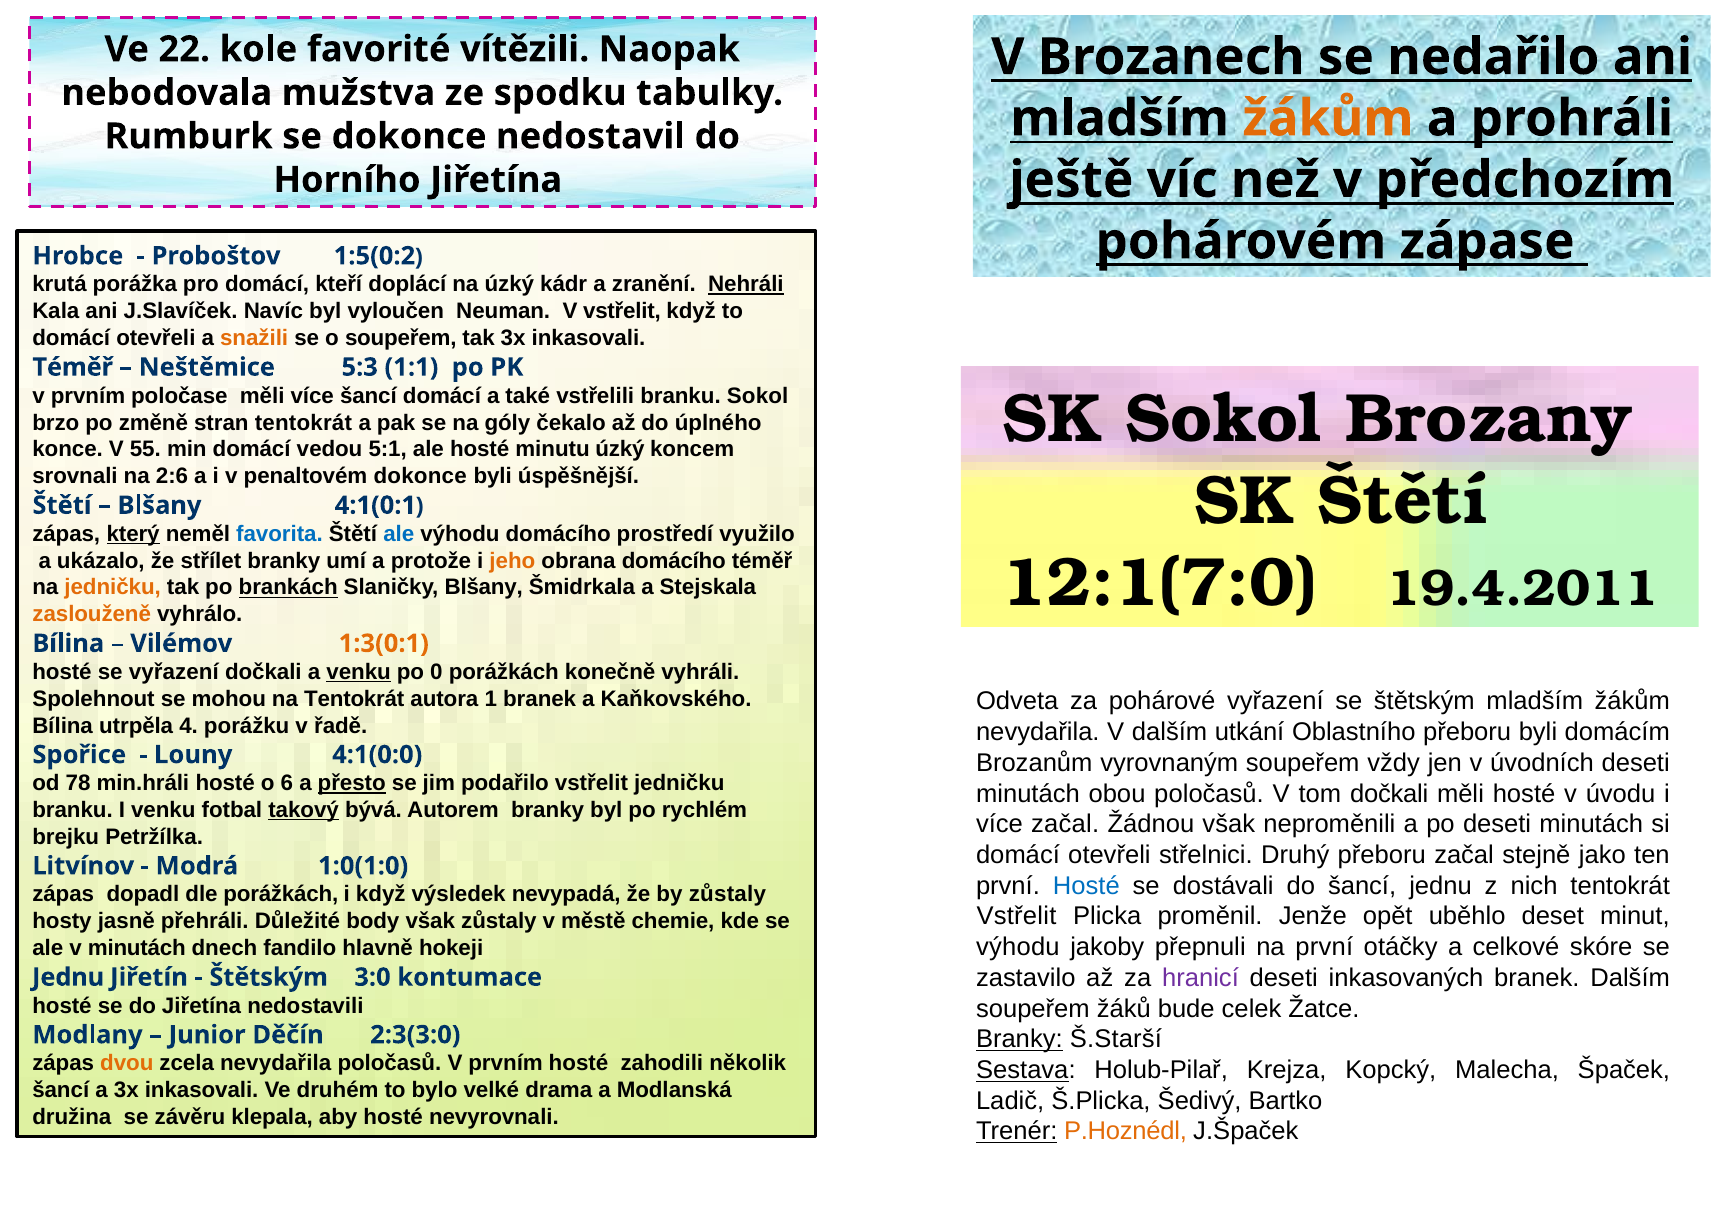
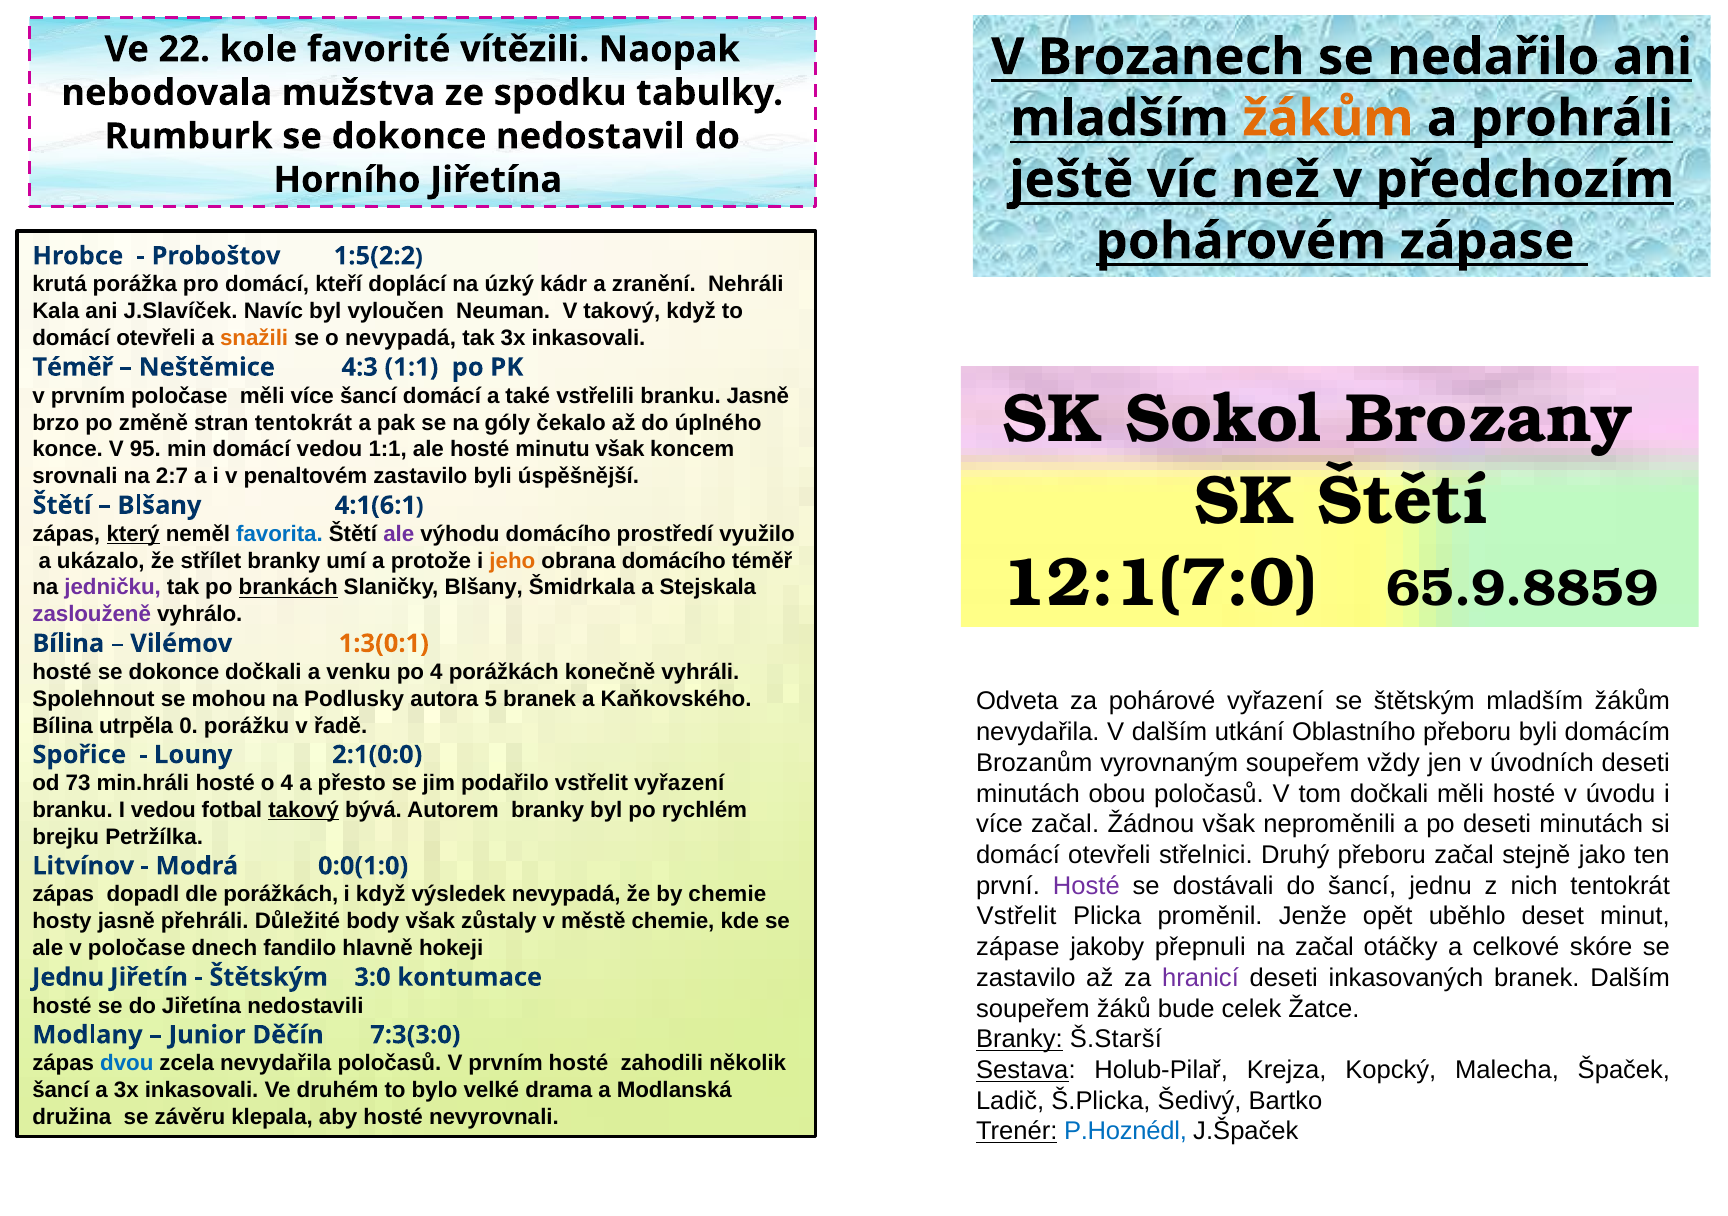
1:5(0:2: 1:5(0:2 -> 1:5(2:2
Nehráli underline: present -> none
V vstřelit: vstřelit -> takový
o soupeřem: soupeřem -> nevypadá
5:3: 5:3 -> 4:3
branku Sokol: Sokol -> Jasně
55: 55 -> 95
vedou 5:1: 5:1 -> 1:1
minutu úzký: úzký -> však
2:6: 2:6 -> 2:7
penaltovém dokonce: dokonce -> zastavilo
4:1(0:1: 4:1(0:1 -> 4:1(6:1
ale at (399, 534) colour: blue -> purple
19.4.2011: 19.4.2011 -> 65.9.8859
jedničku at (113, 588) colour: orange -> purple
zaslouženě colour: orange -> purple
hosté se vyřazení: vyřazení -> dokonce
venku at (359, 672) underline: present -> none
po 0: 0 -> 4
na Tentokrát: Tentokrát -> Podlusky
1: 1 -> 5
4: 4 -> 0
4:1(0:0: 4:1(0:0 -> 2:1(0:0
78: 78 -> 73
o 6: 6 -> 4
přesto underline: present -> none
vstřelit jedničku: jedničku -> vyřazení
I venku: venku -> vedou
1:0(1:0: 1:0(1:0 -> 0:0(1:0
Hosté at (1086, 886) colour: blue -> purple
by zůstaly: zůstaly -> chemie
výhodu at (1018, 947): výhodu -> zápase
na první: první -> začal
v minutách: minutách -> poločase
2:3(3:0: 2:3(3:0 -> 7:3(3:0
dvou colour: orange -> blue
P.Hoznédl colour: orange -> blue
